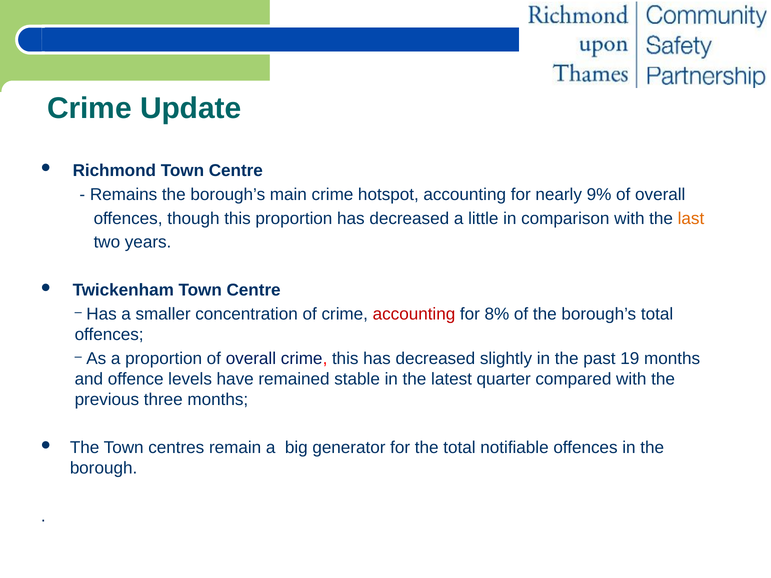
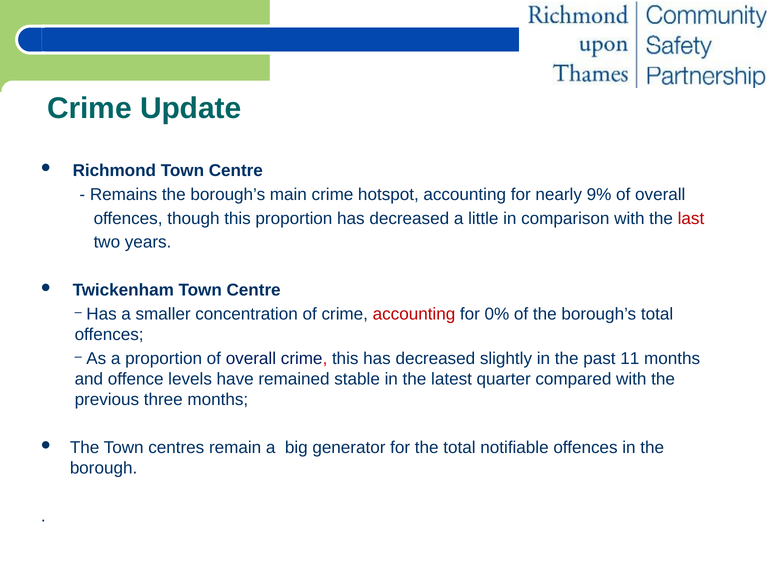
last colour: orange -> red
8%: 8% -> 0%
19: 19 -> 11
